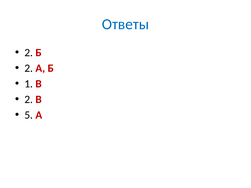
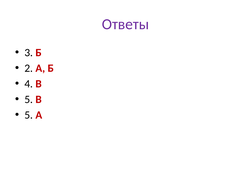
Ответы colour: blue -> purple
2 at (29, 53): 2 -> 3
1: 1 -> 4
2 at (29, 100): 2 -> 5
